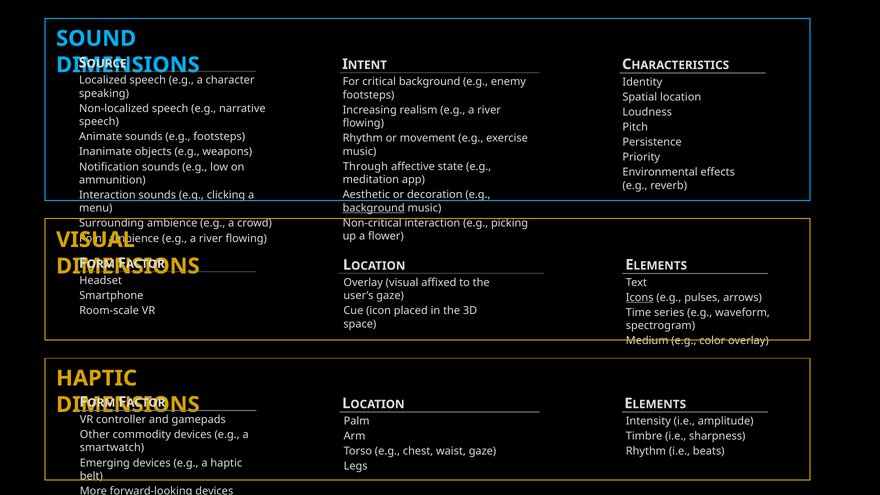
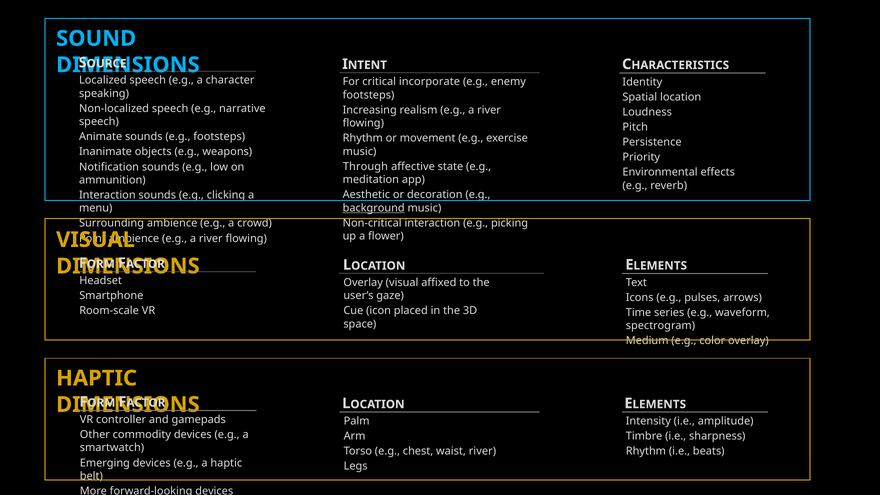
critical background: background -> incorporate
Icons underline: present -> none
waist gaze: gaze -> river
